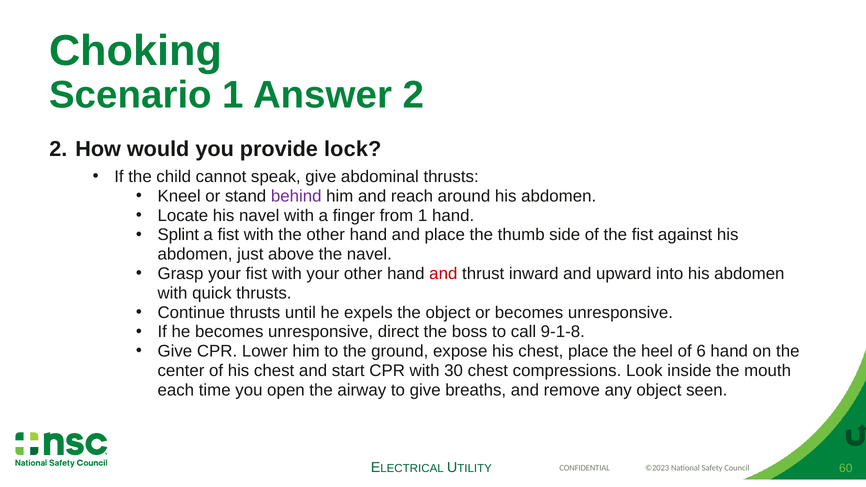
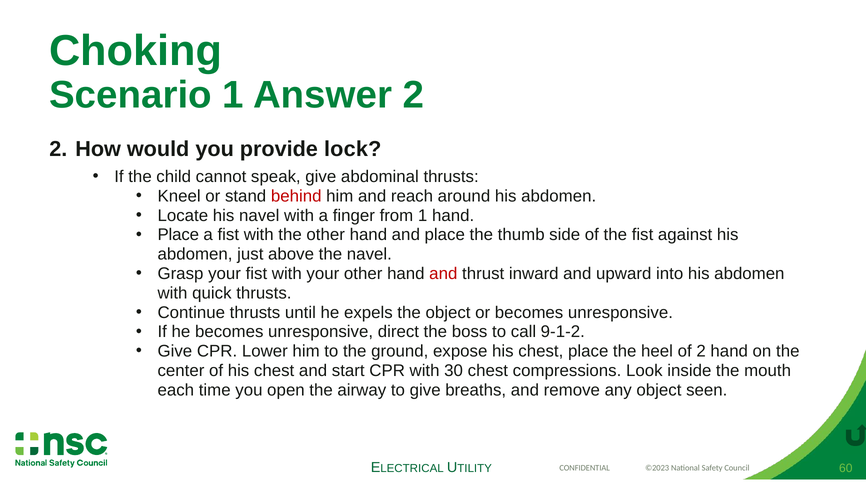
behind colour: purple -> red
Splint at (178, 235): Splint -> Place
9-1-8: 9-1-8 -> 9-1-2
of 6: 6 -> 2
